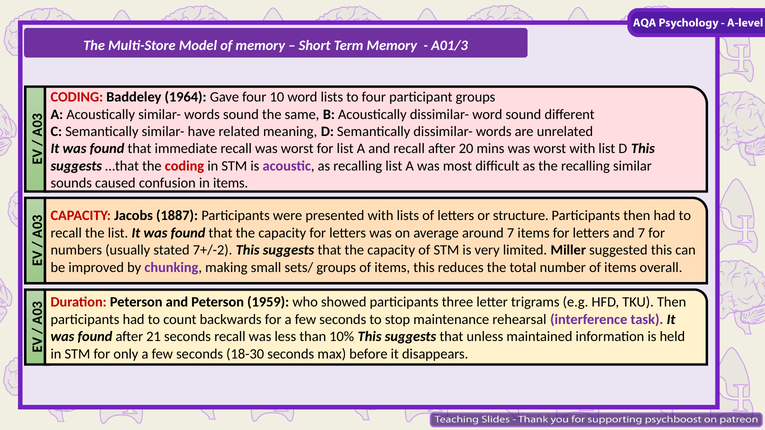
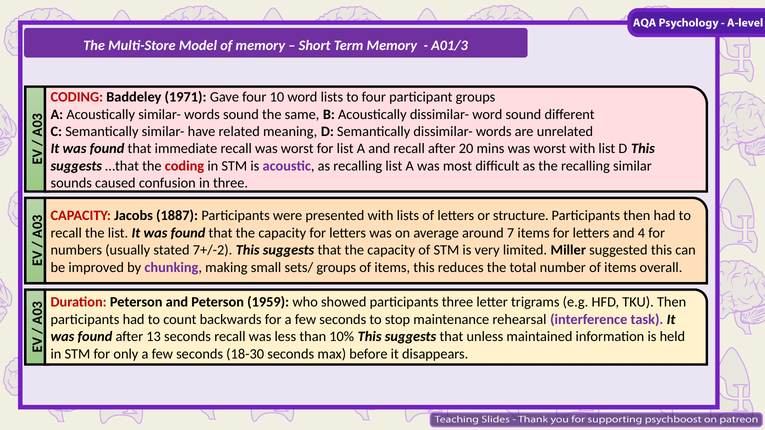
1964: 1964 -> 1971
in items: items -> three
and 7: 7 -> 4
21: 21 -> 13
